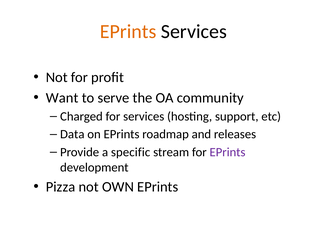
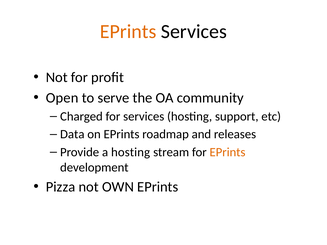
Want: Want -> Open
a specific: specific -> hosting
EPrints at (227, 152) colour: purple -> orange
